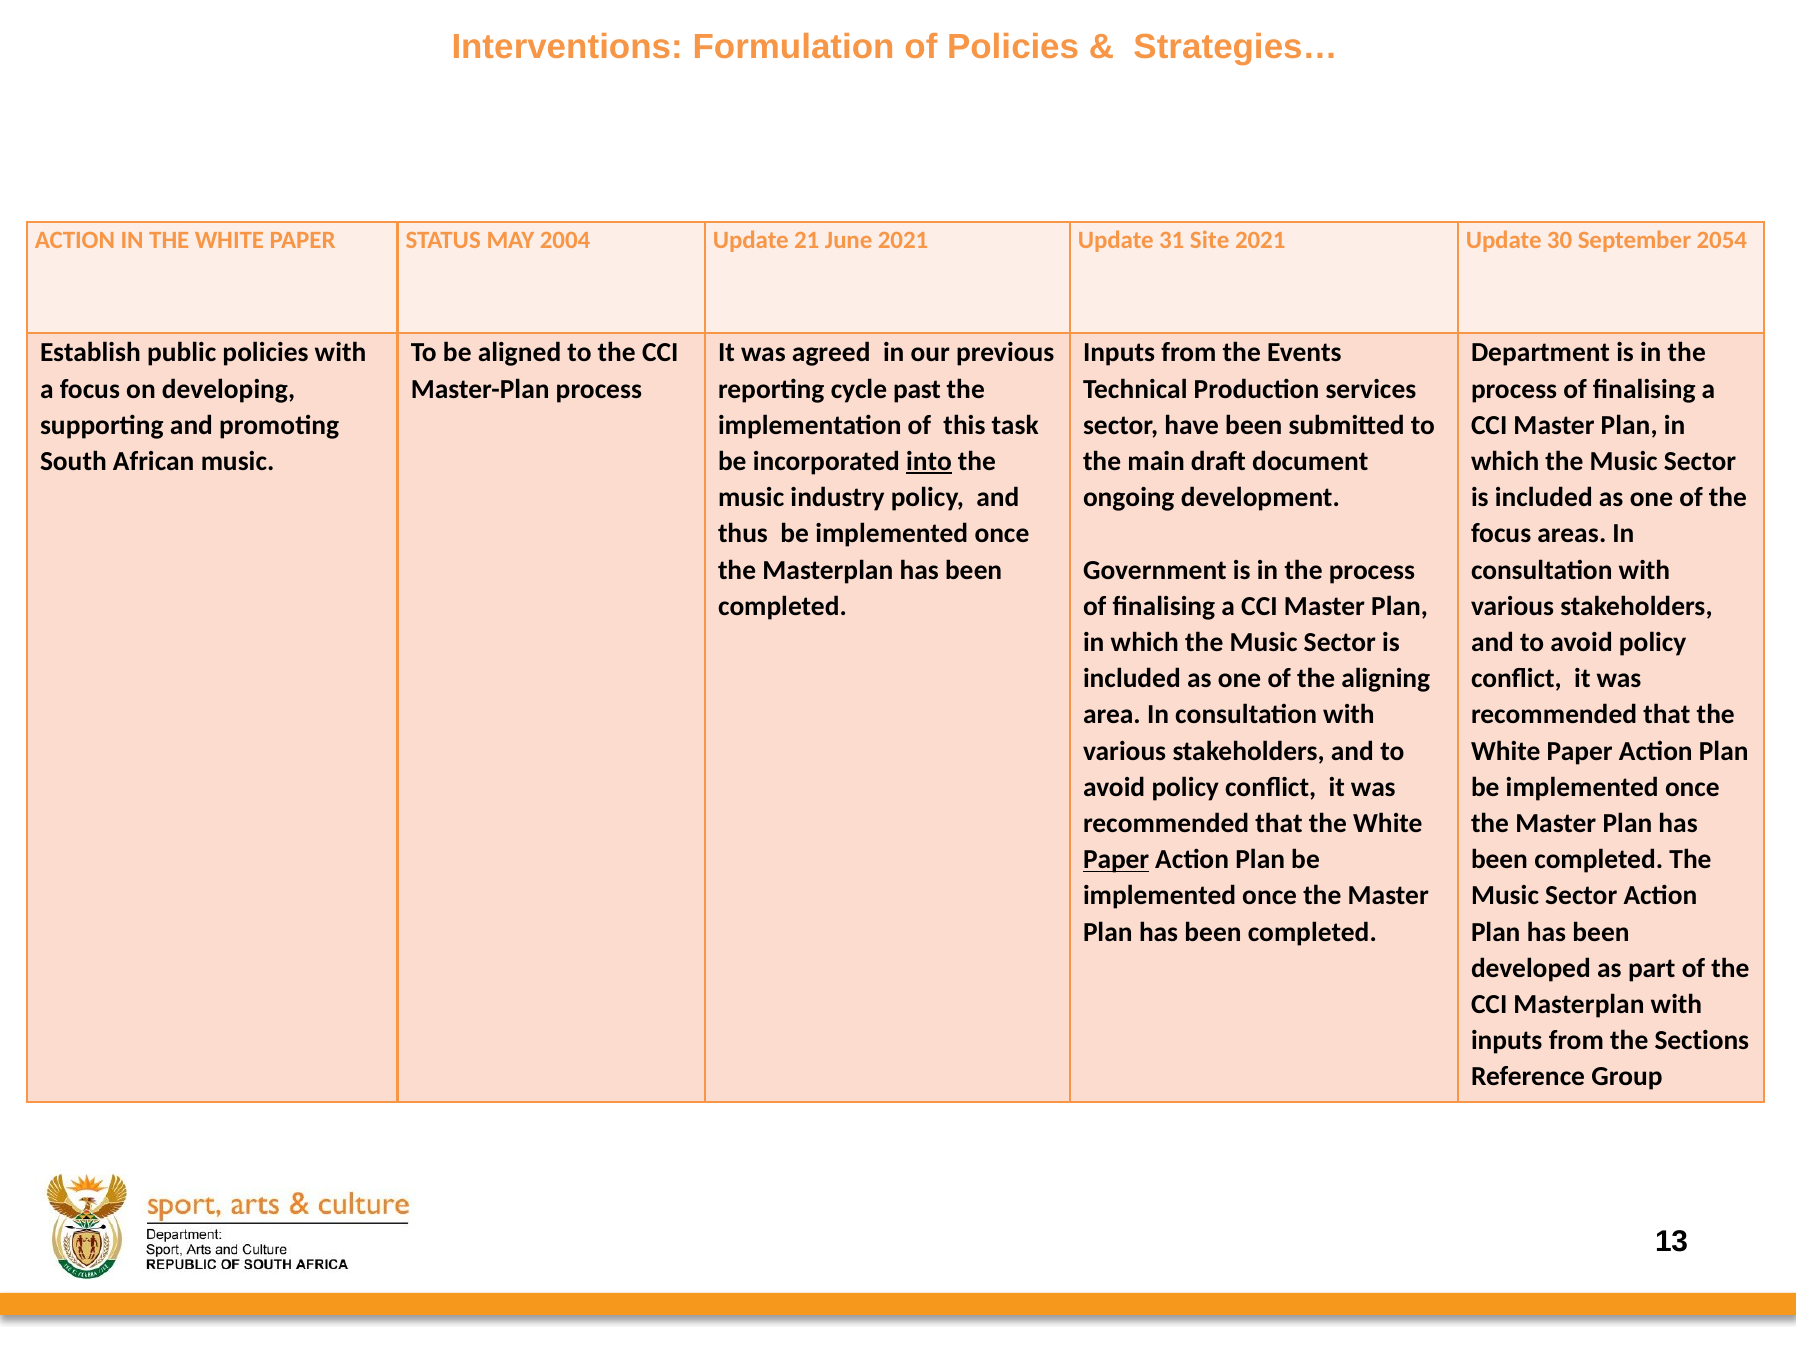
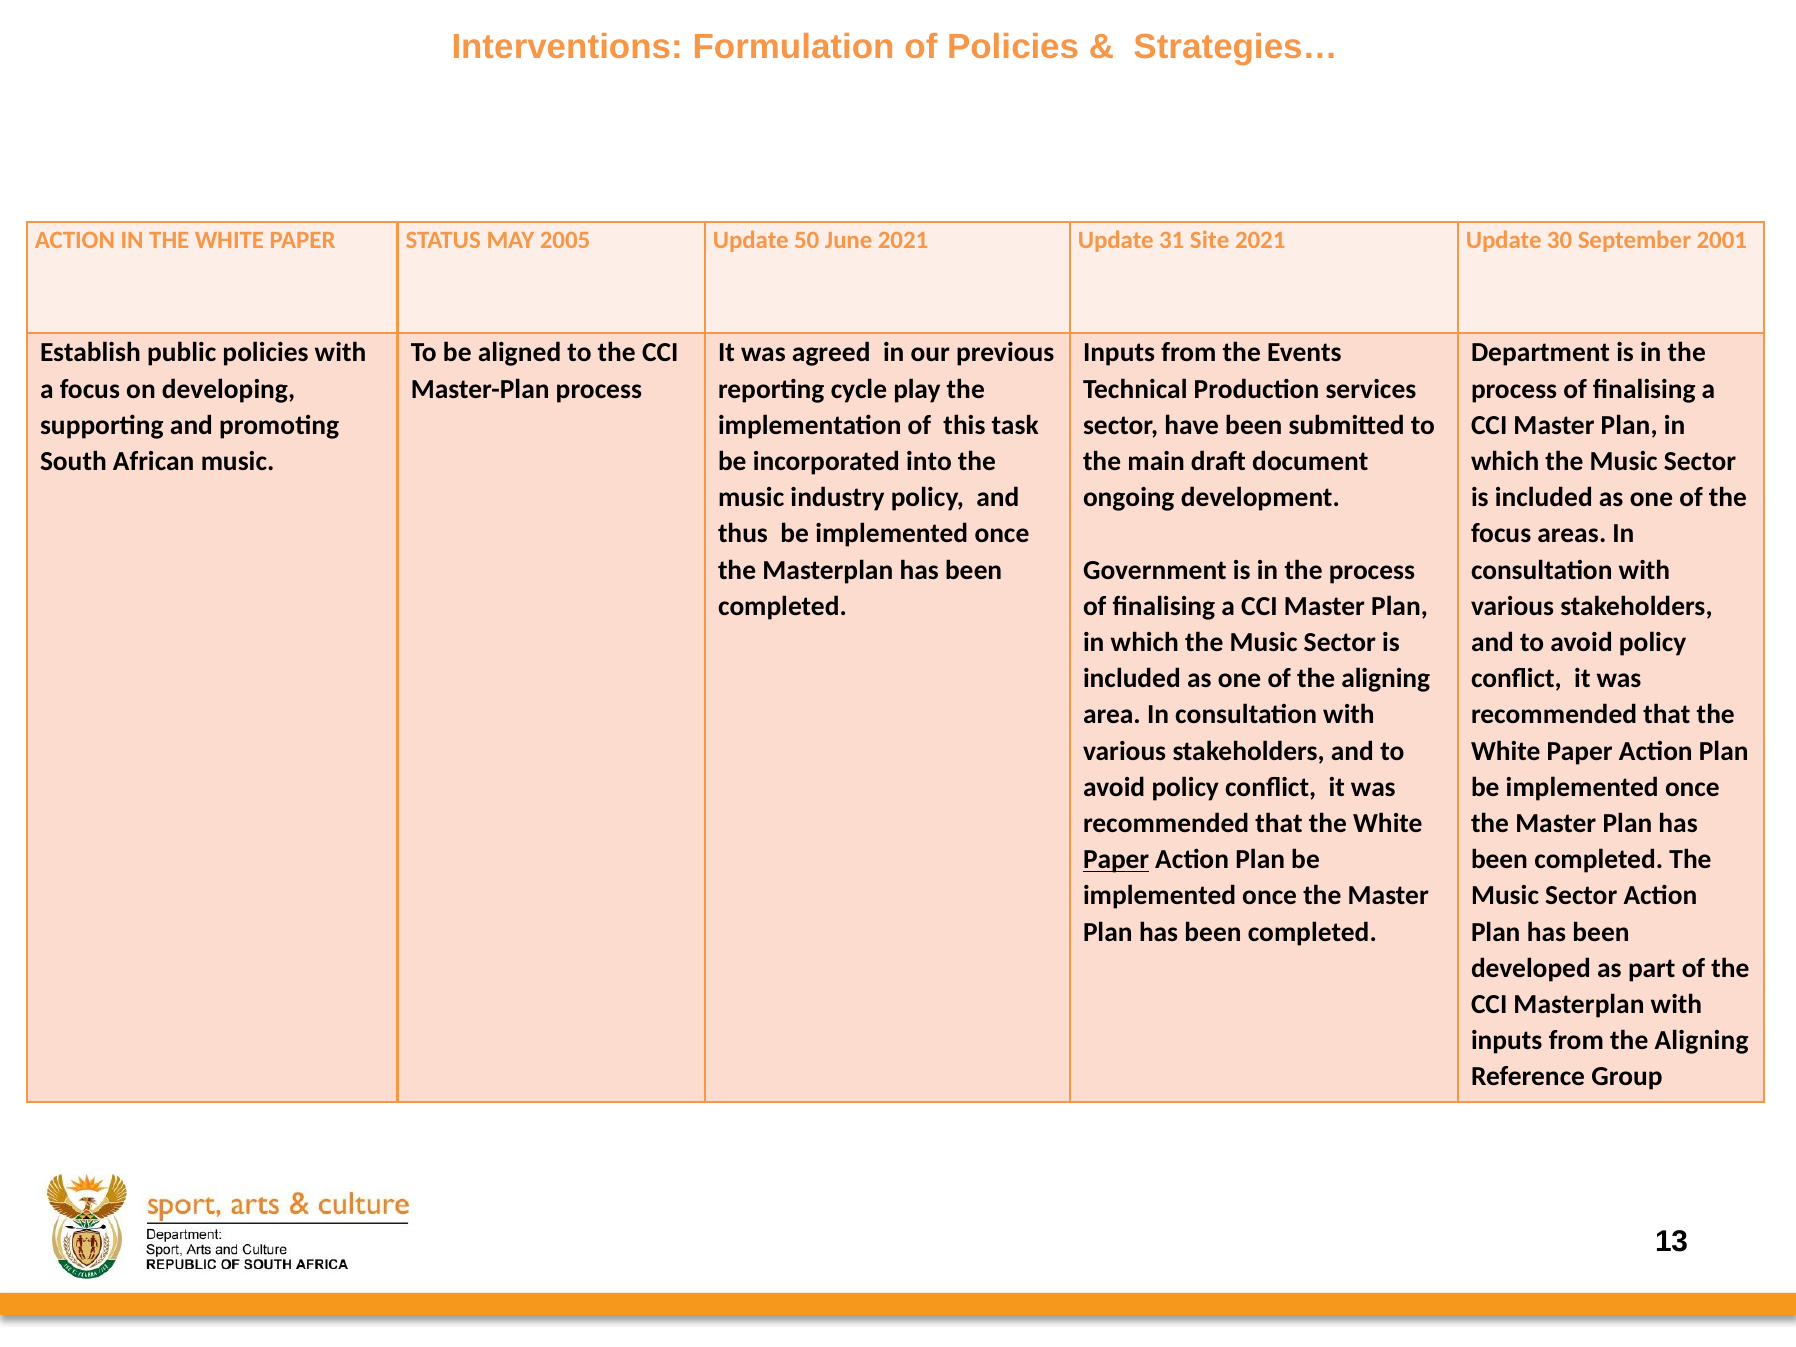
2004: 2004 -> 2005
21: 21 -> 50
2054: 2054 -> 2001
past: past -> play
into underline: present -> none
from the Sections: Sections -> Aligning
